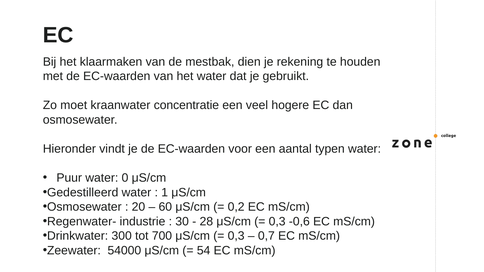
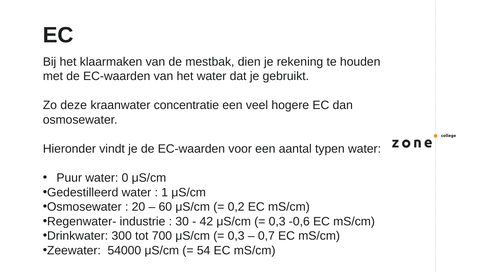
moet: moet -> deze
28: 28 -> 42
